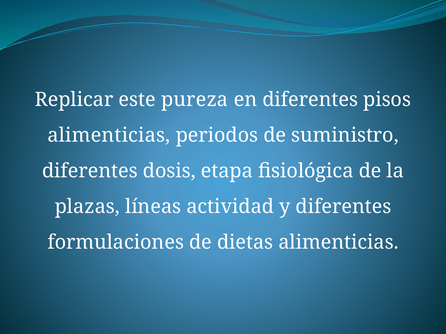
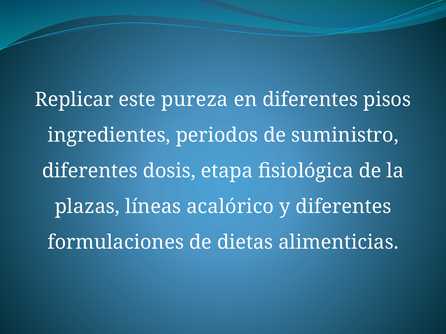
alimenticias at (109, 135): alimenticias -> ingredientes
actividad: actividad -> acalórico
